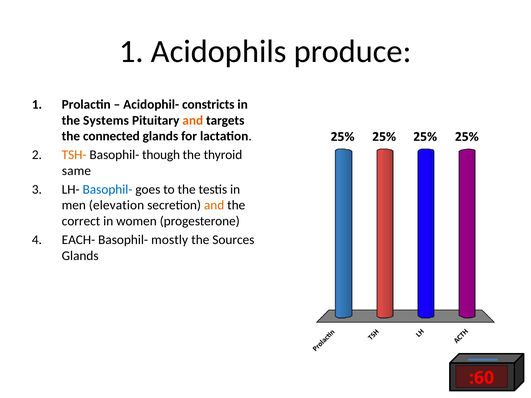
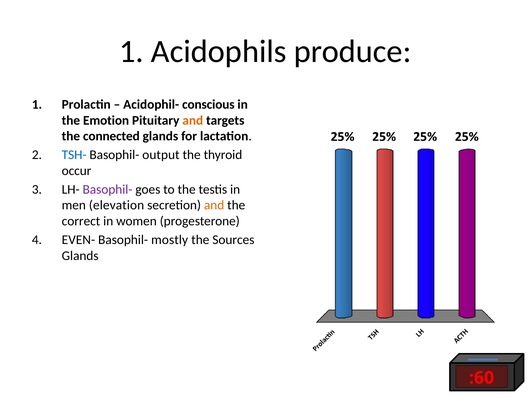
constricts: constricts -> conscious
Systems: Systems -> Emotion
TSH- colour: orange -> blue
though: though -> output
same: same -> occur
Basophil- at (108, 189) colour: blue -> purple
EACH-: EACH- -> EVEN-
